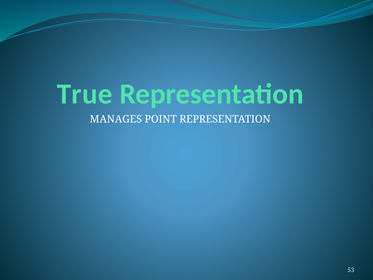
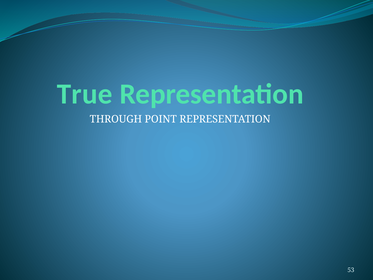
MANAGES: MANAGES -> THROUGH
